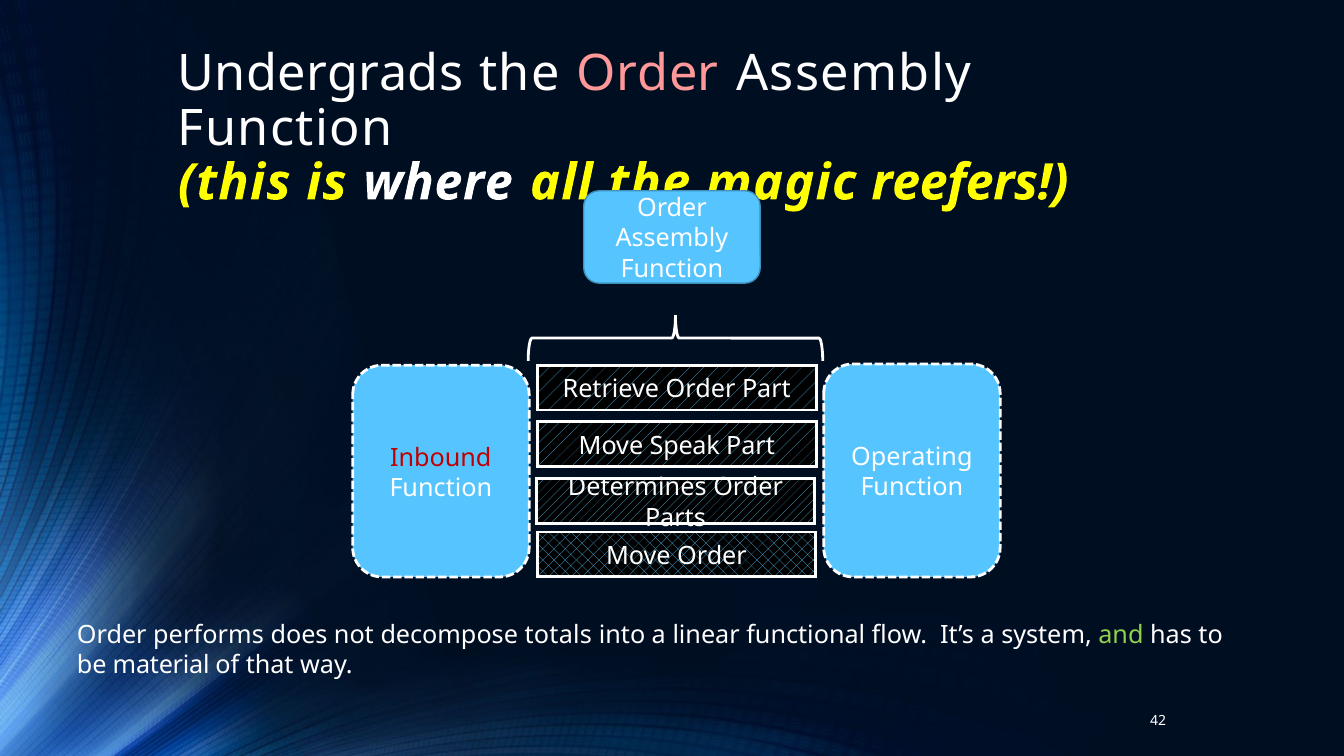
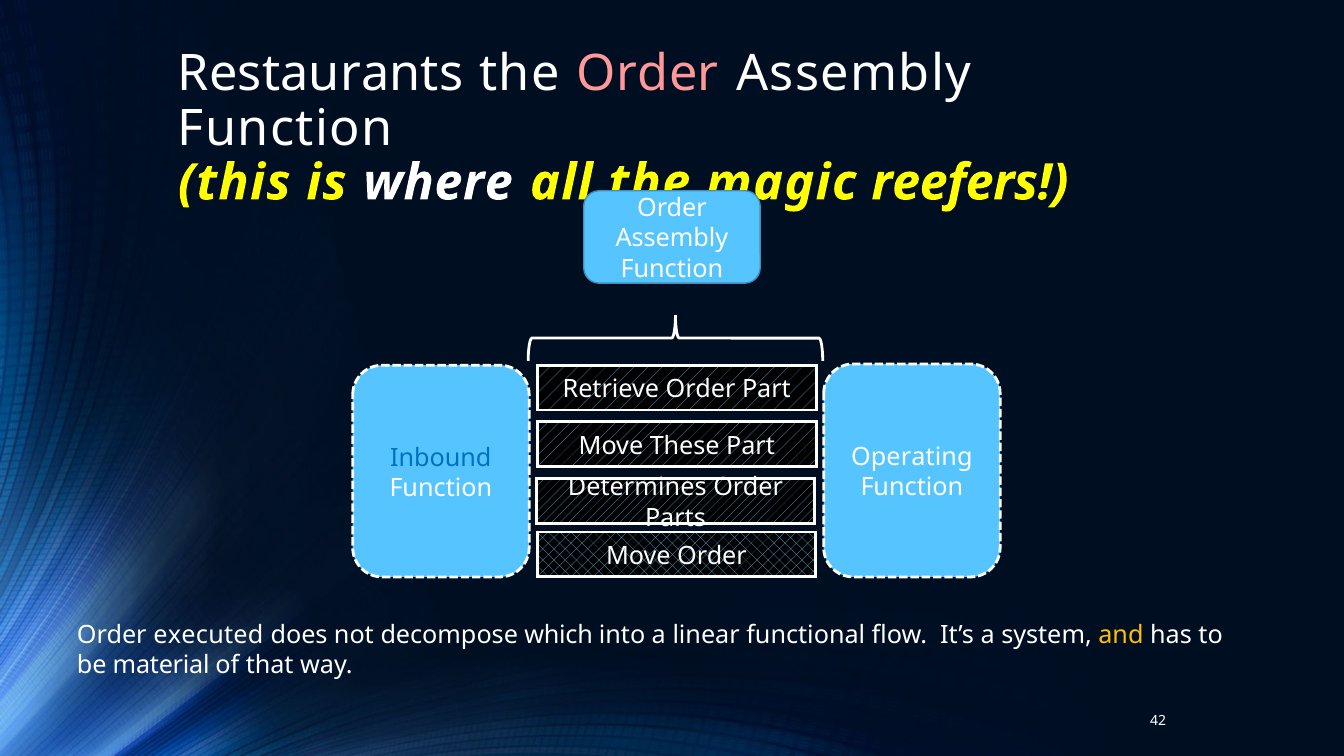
Undergrads: Undergrads -> Restaurants
Speak: Speak -> These
Inbound colour: red -> blue
performs: performs -> executed
totals: totals -> which
and colour: light green -> yellow
